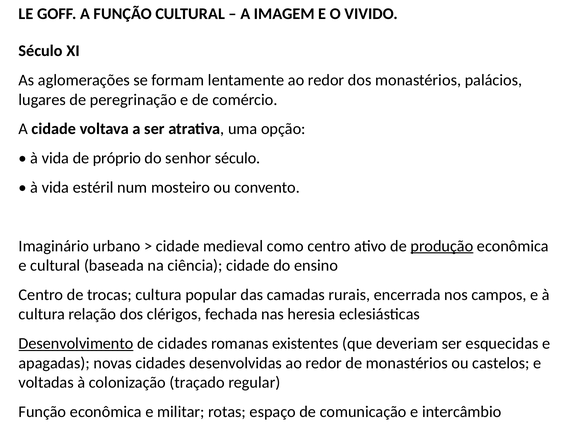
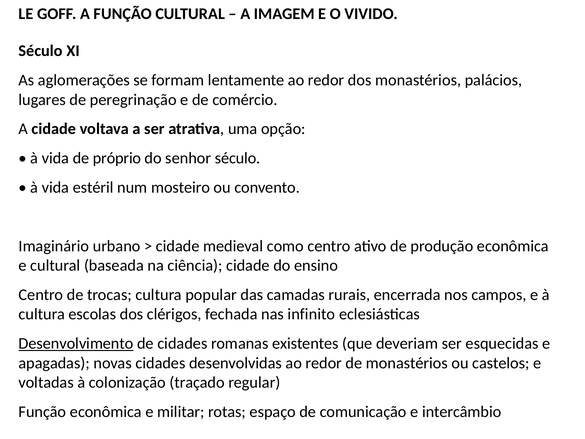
produção underline: present -> none
relação: relação -> escolas
heresia: heresia -> infinito
